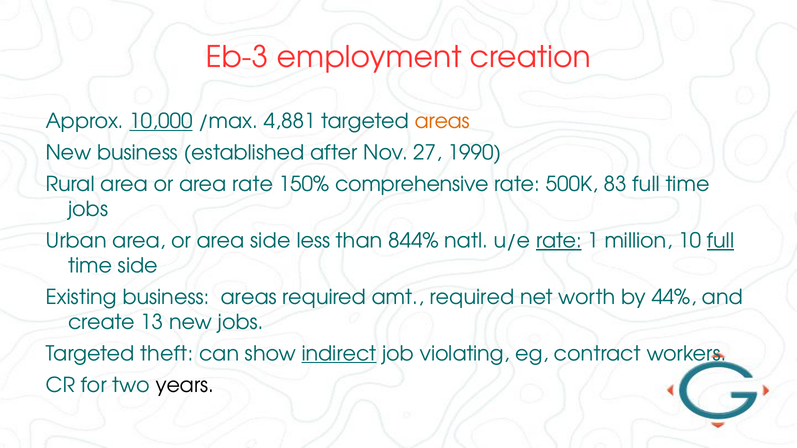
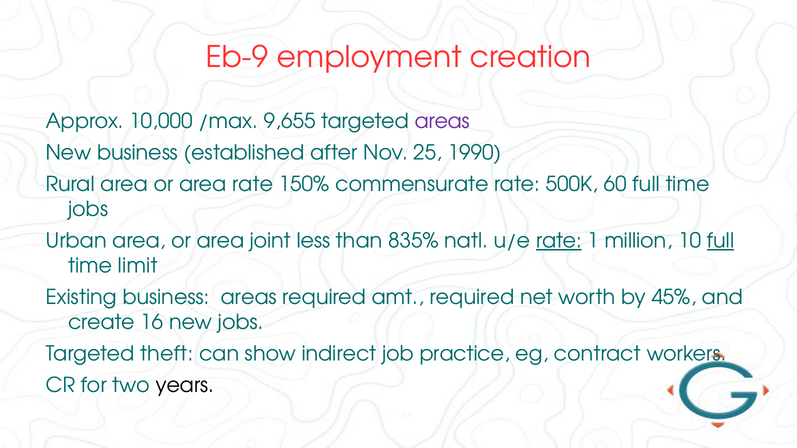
Eb-3: Eb-3 -> Eb-9
10,000 underline: present -> none
4,881: 4,881 -> 9,655
areas at (442, 122) colour: orange -> purple
27: 27 -> 25
comprehensive: comprehensive -> commensurate
83: 83 -> 60
area side: side -> joint
844%: 844% -> 835%
time side: side -> limit
44%: 44% -> 45%
13: 13 -> 16
indirect underline: present -> none
violating: violating -> practice
